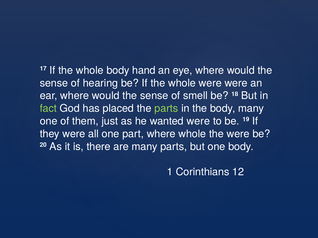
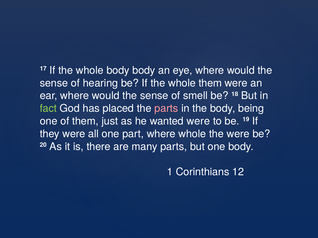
body hand: hand -> body
whole were: were -> them
parts at (166, 109) colour: light green -> pink
body many: many -> being
